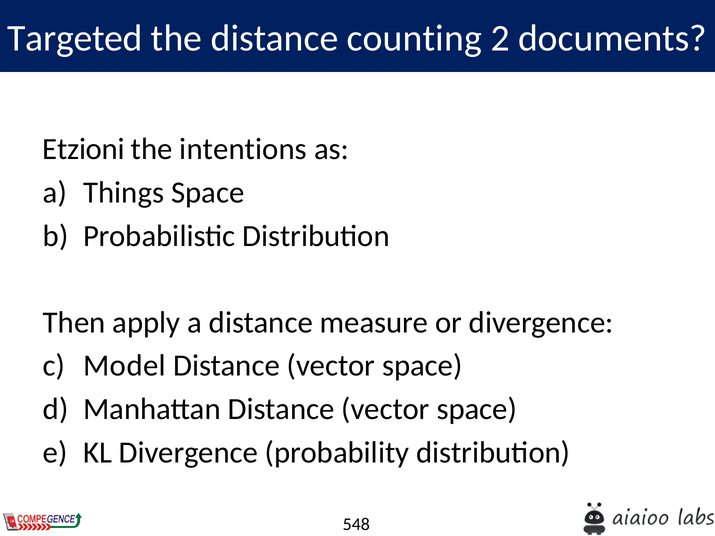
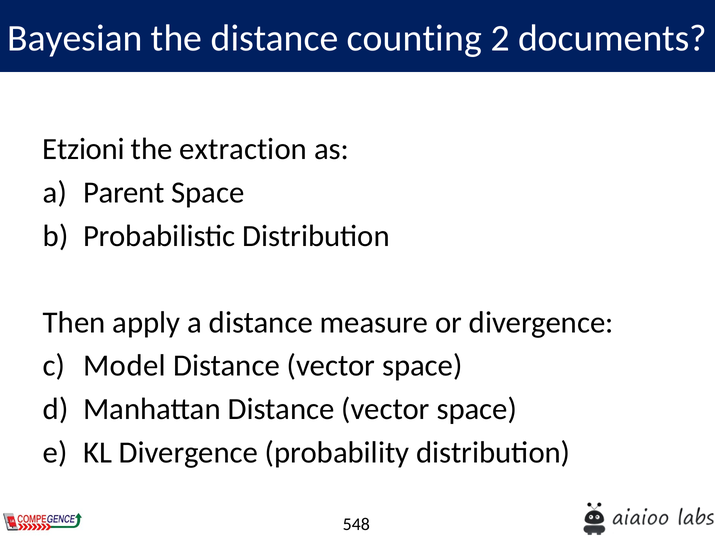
Targeted: Targeted -> Bayesian
intentions: intentions -> extraction
Things: Things -> Parent
